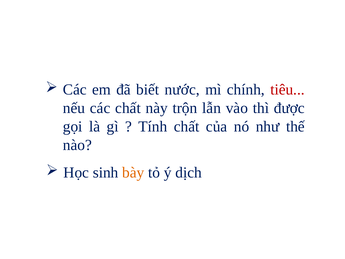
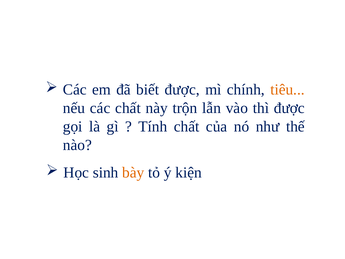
biết nước: nước -> được
tiêu colour: red -> orange
dịch: dịch -> kiện
